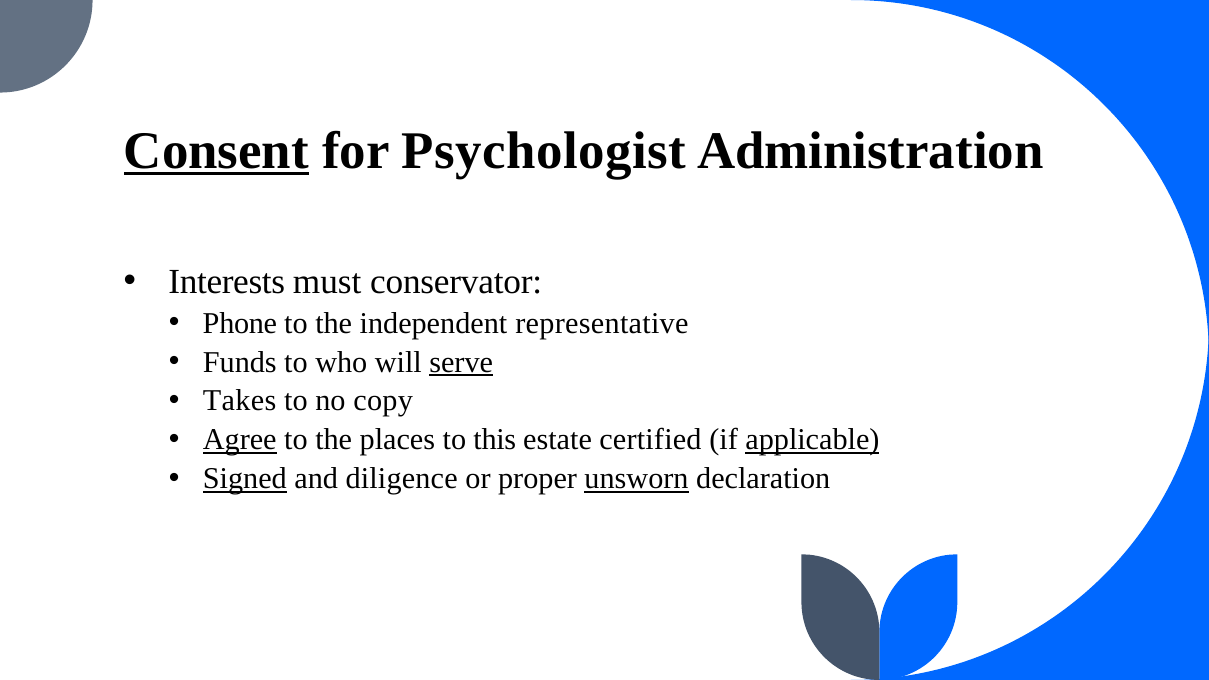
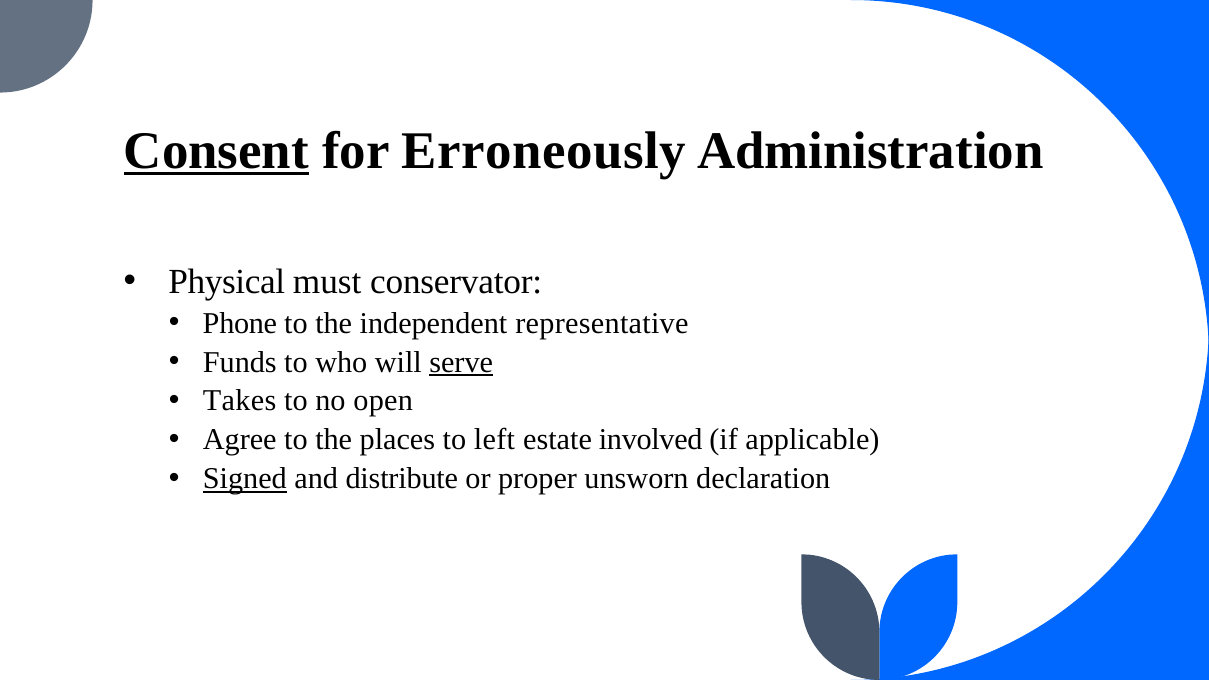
Psychologist: Psychologist -> Erroneously
Interests: Interests -> Physical
copy: copy -> open
Agree underline: present -> none
this: this -> left
certified: certified -> involved
applicable underline: present -> none
diligence: diligence -> distribute
unsworn underline: present -> none
